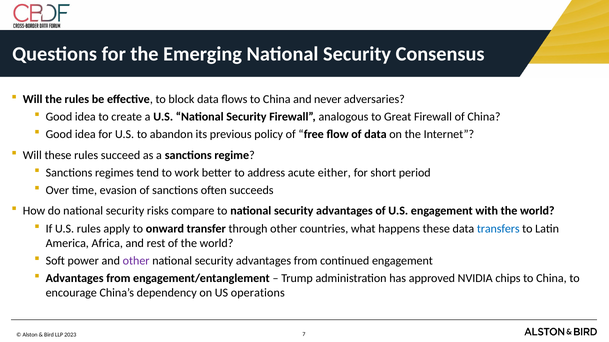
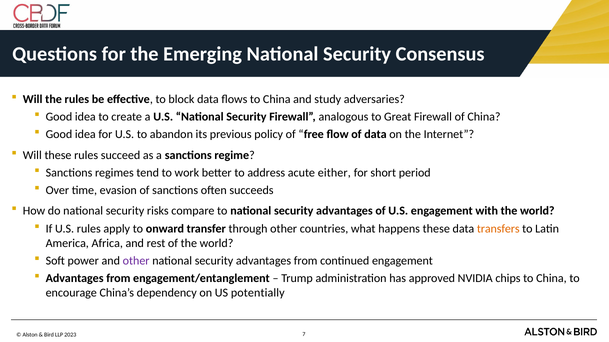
never: never -> study
transfers colour: blue -> orange
operations: operations -> potentially
